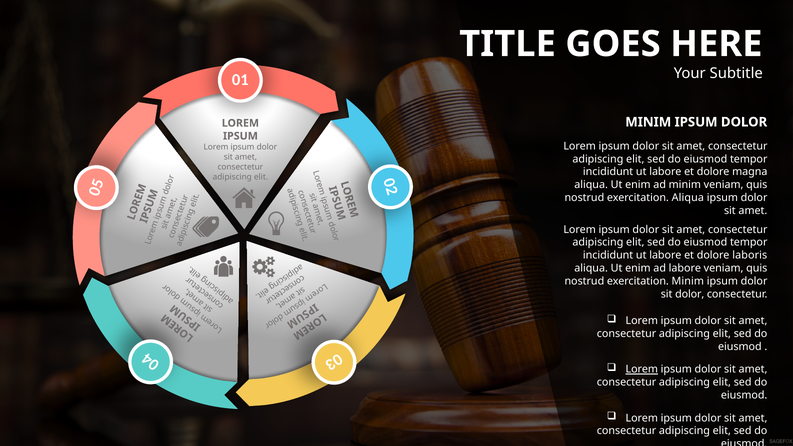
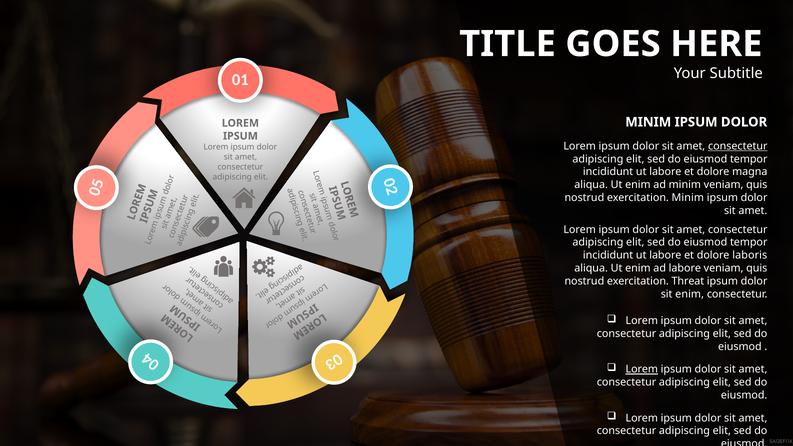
consectetur at (738, 146) underline: none -> present
exercitation Aliqua: Aliqua -> Minim
exercitation Minim: Minim -> Threat
sit dolor: dolor -> enim
